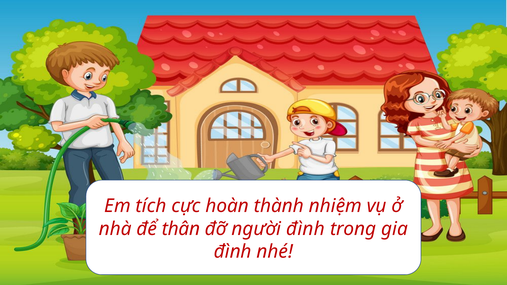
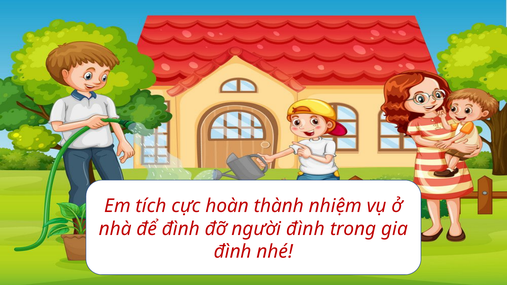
để thân: thân -> đình
